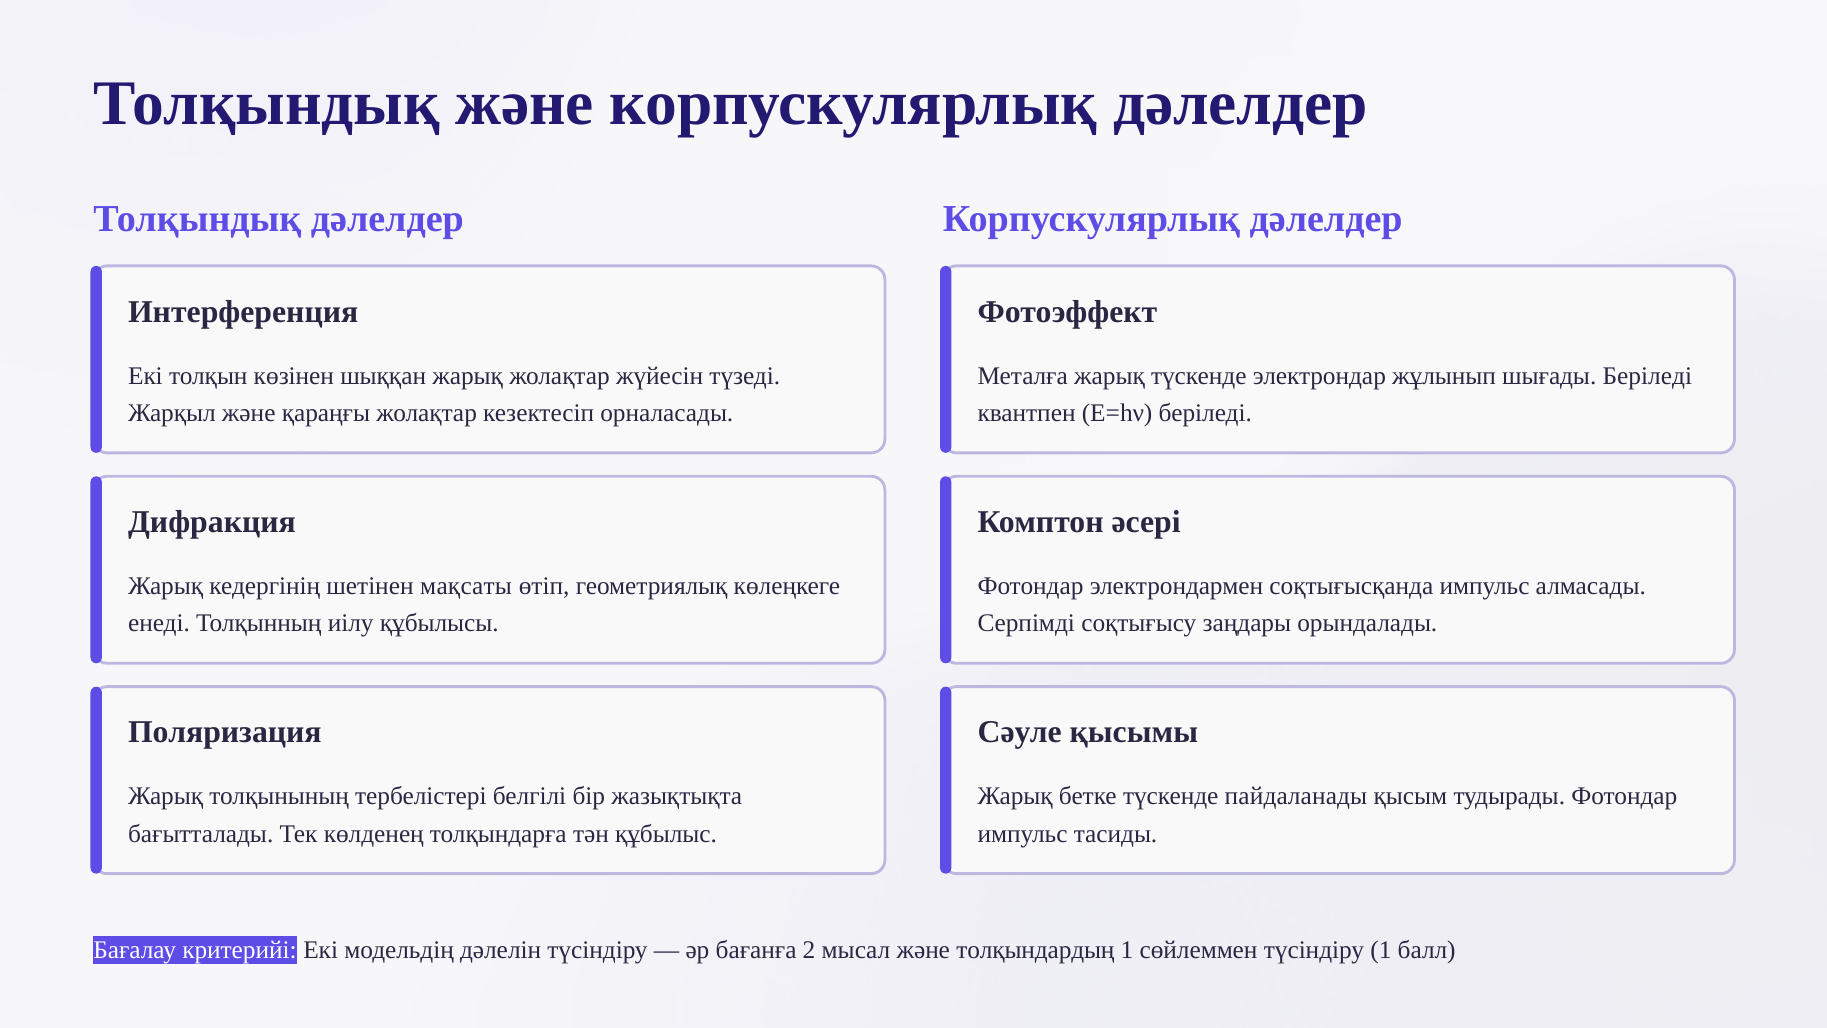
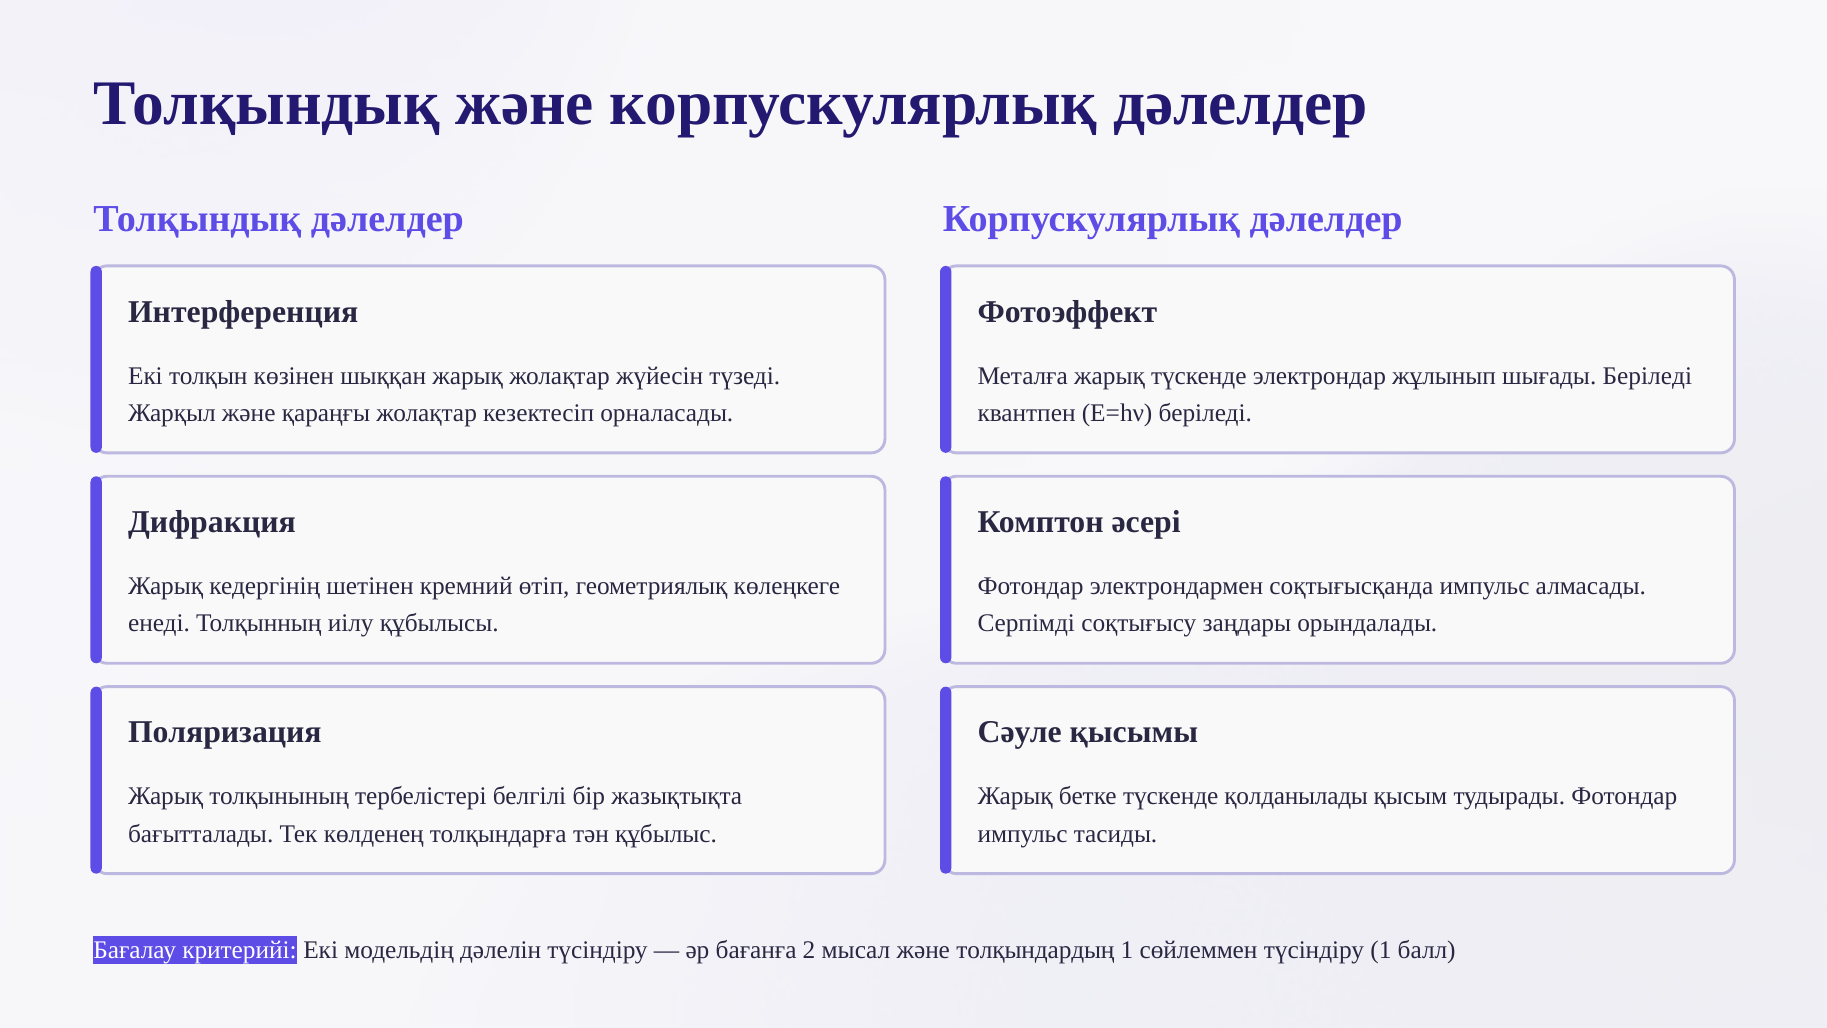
мақсаты: мақсаты -> кремний
пайдаланады: пайдаланады -> қолданылады
